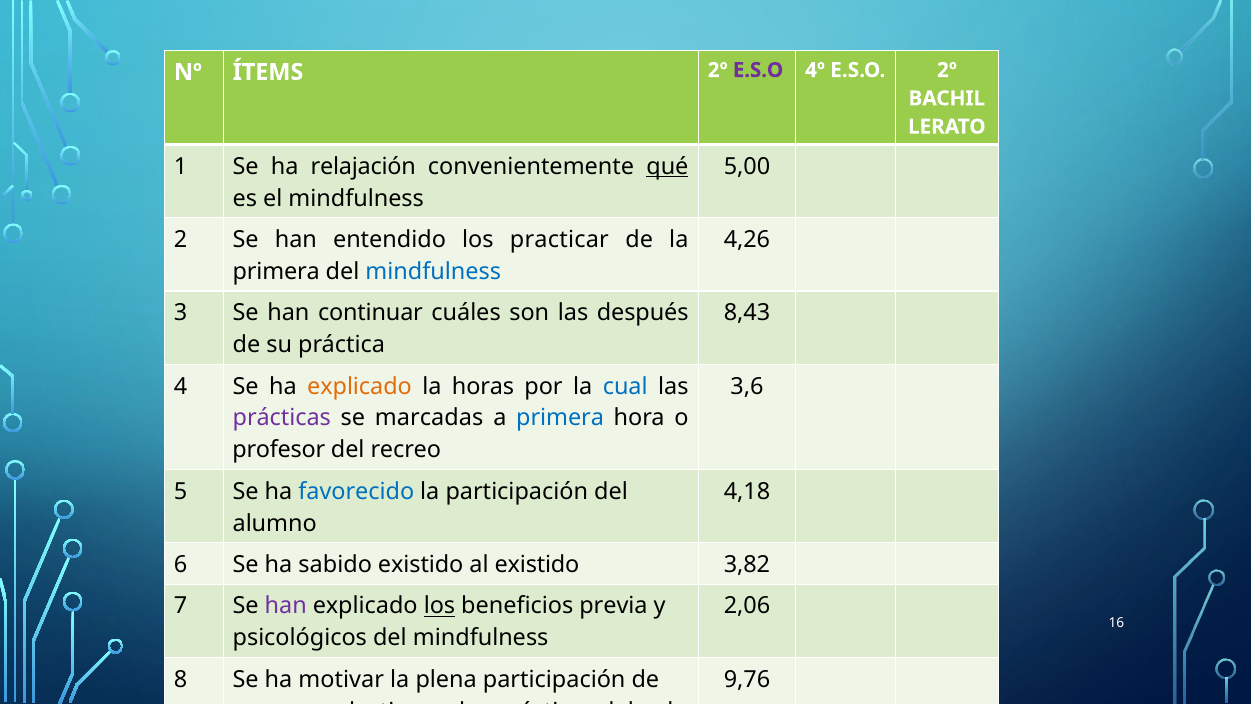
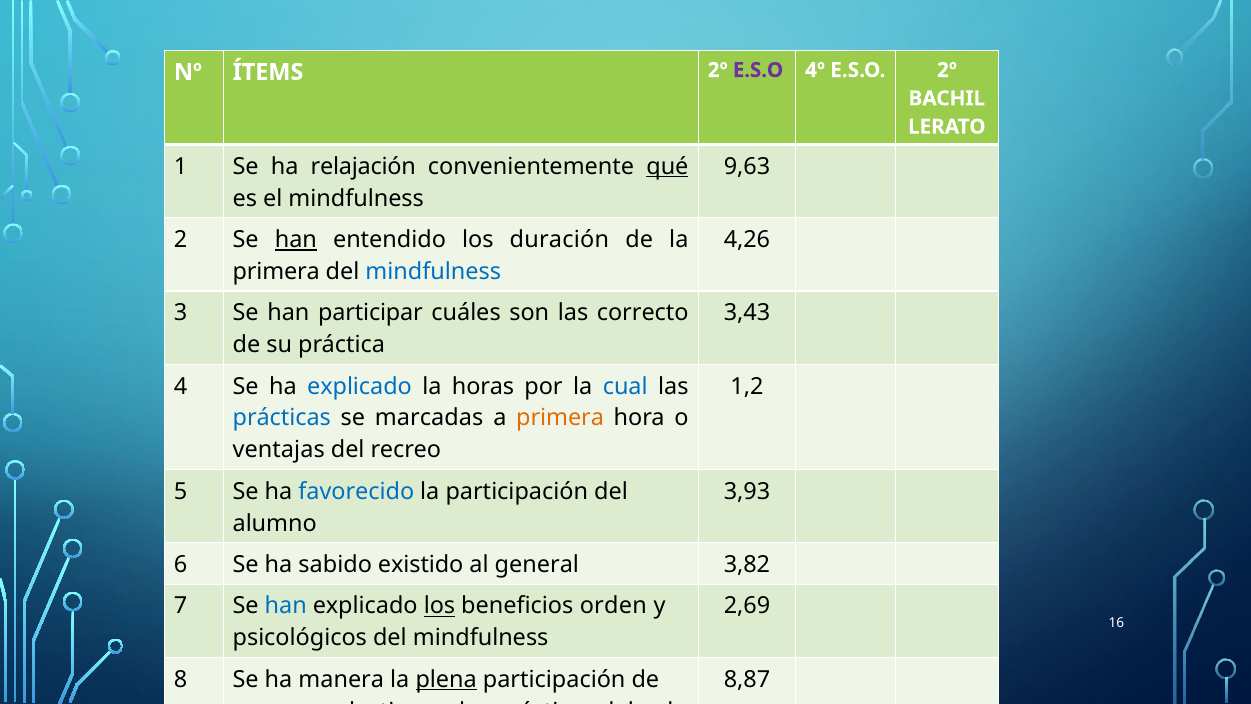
5,00: 5,00 -> 9,63
han at (296, 240) underline: none -> present
practicar: practicar -> duración
continuar: continuar -> participar
después: después -> correcto
8,43: 8,43 -> 3,43
explicado at (359, 386) colour: orange -> blue
3,6: 3,6 -> 1,2
prácticas at (282, 418) colour: purple -> blue
primera at (560, 418) colour: blue -> orange
profesor: profesor -> ventajas
4,18: 4,18 -> 3,93
al existido: existido -> general
han at (286, 606) colour: purple -> blue
previa: previa -> orden
2,06: 2,06 -> 2,69
ha motivar: motivar -> manera
plena underline: none -> present
9,76: 9,76 -> 8,87
